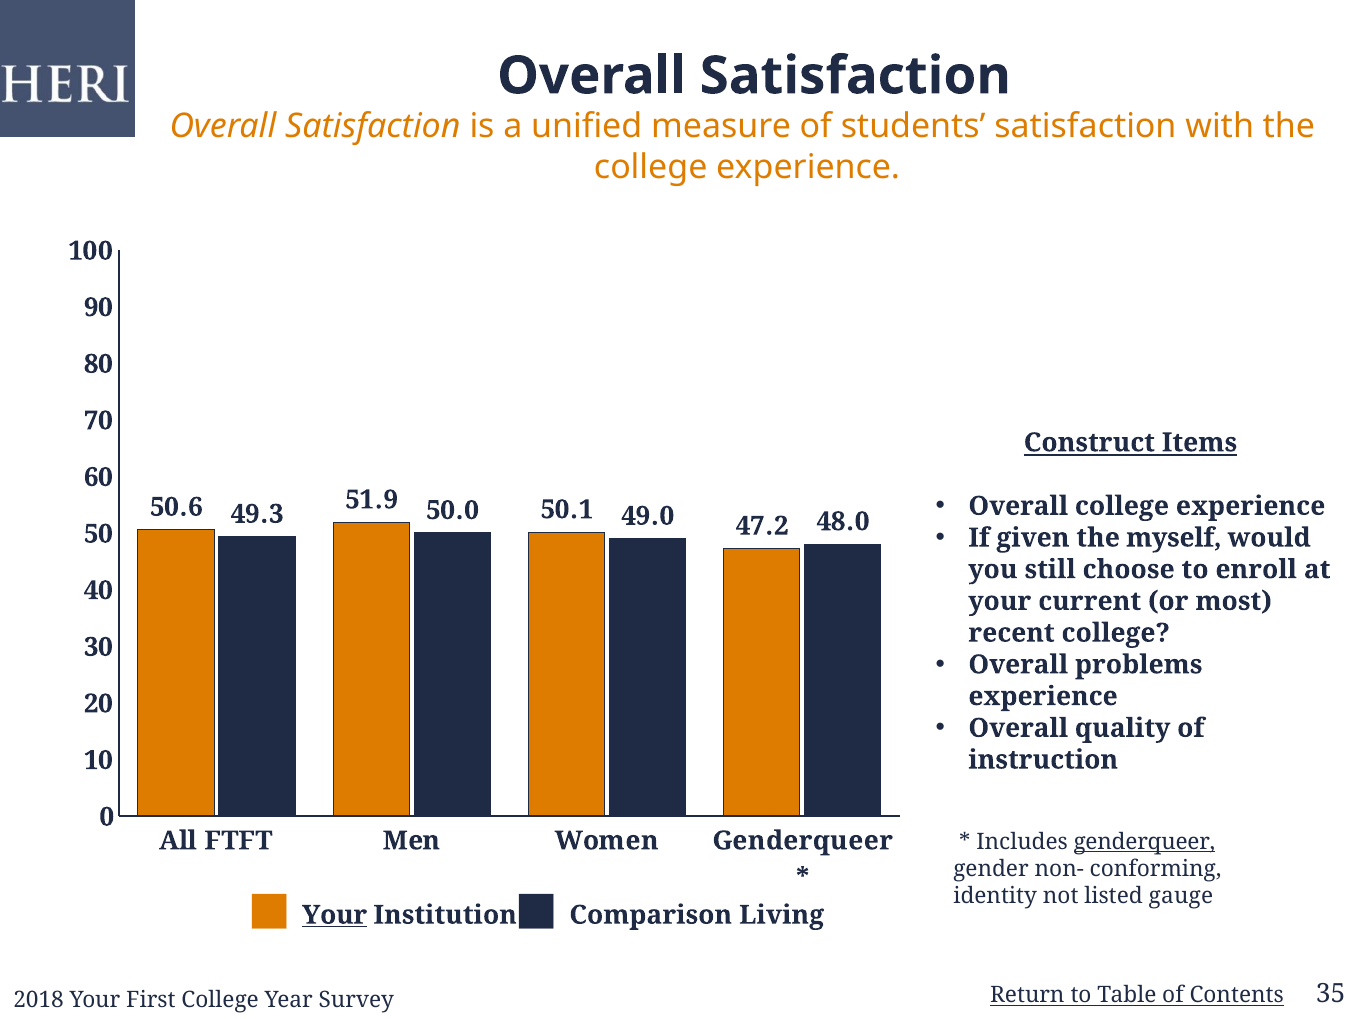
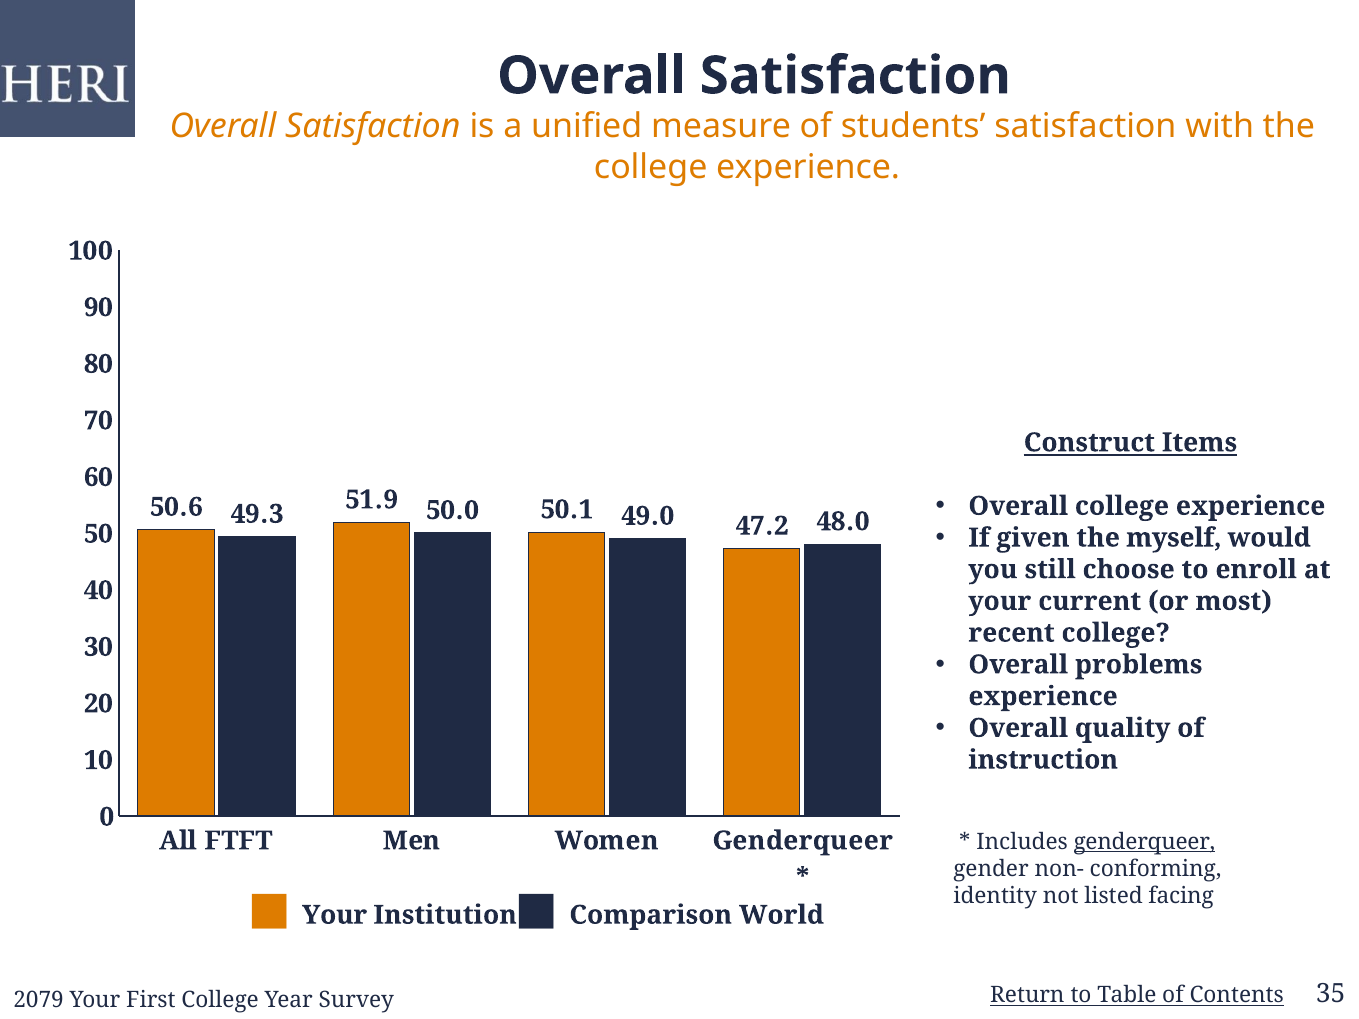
Your at (335, 915) underline: present -> none
Living: Living -> World
gauge: gauge -> facing
2018: 2018 -> 2079
